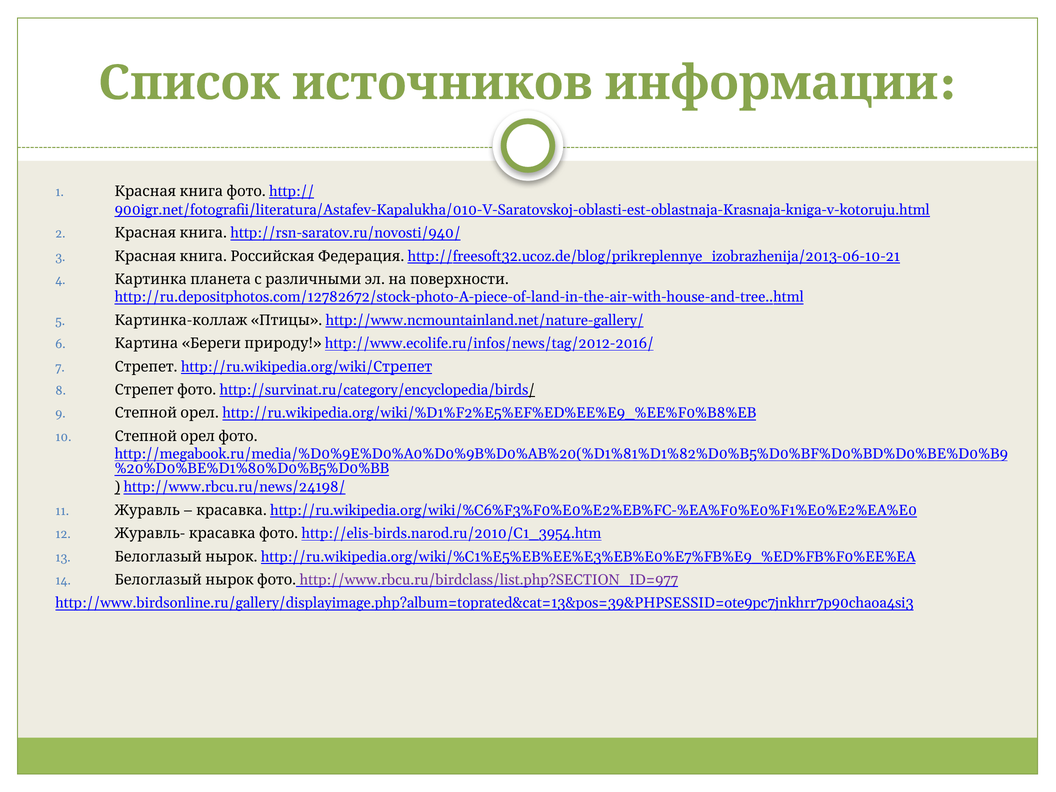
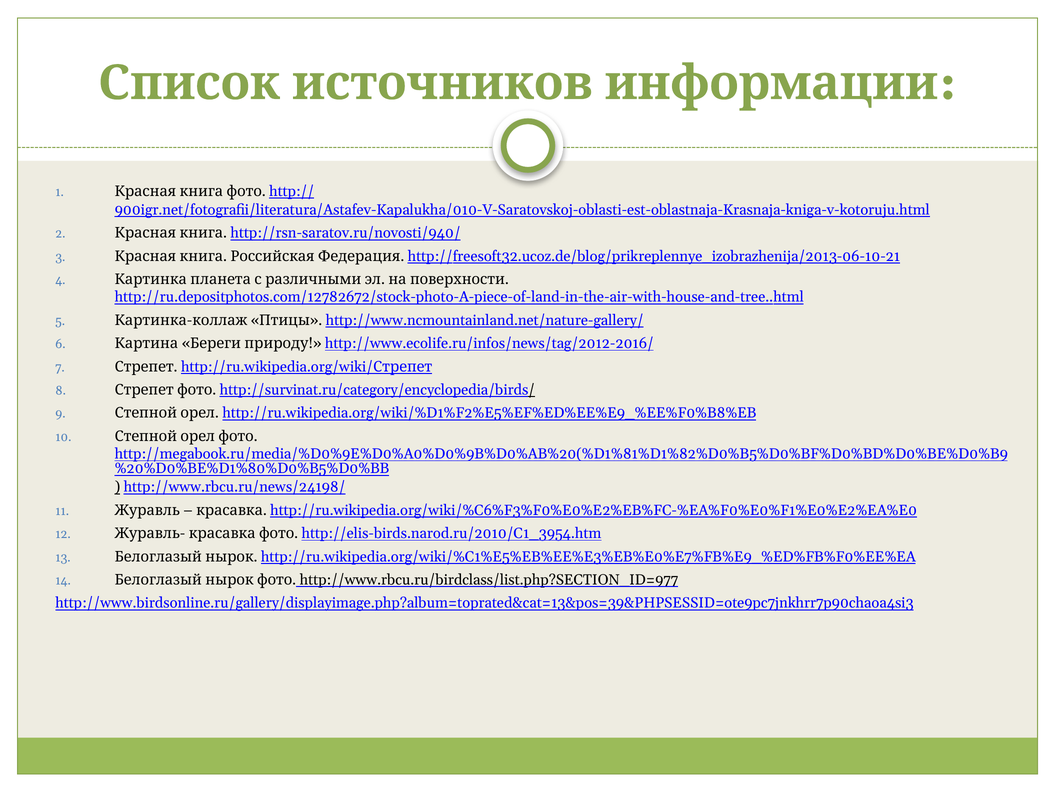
http://www.rbcu.ru/birdclass/list.php?SECTION_ID=977 colour: purple -> black
